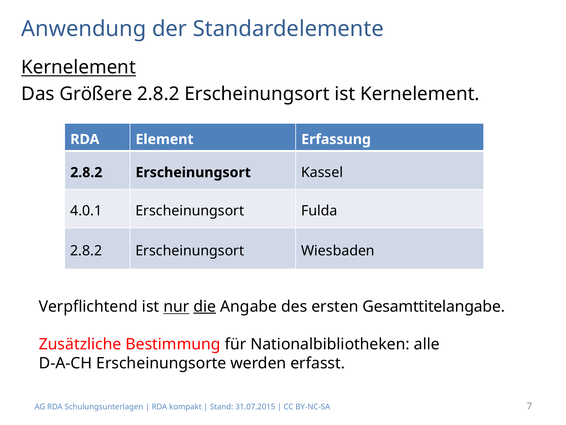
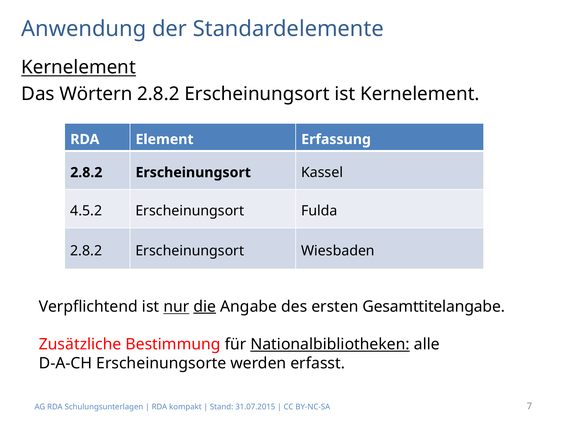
Größere: Größere -> Wörtern
4.0.1: 4.0.1 -> 4.5.2
Nationalbibliotheken underline: none -> present
